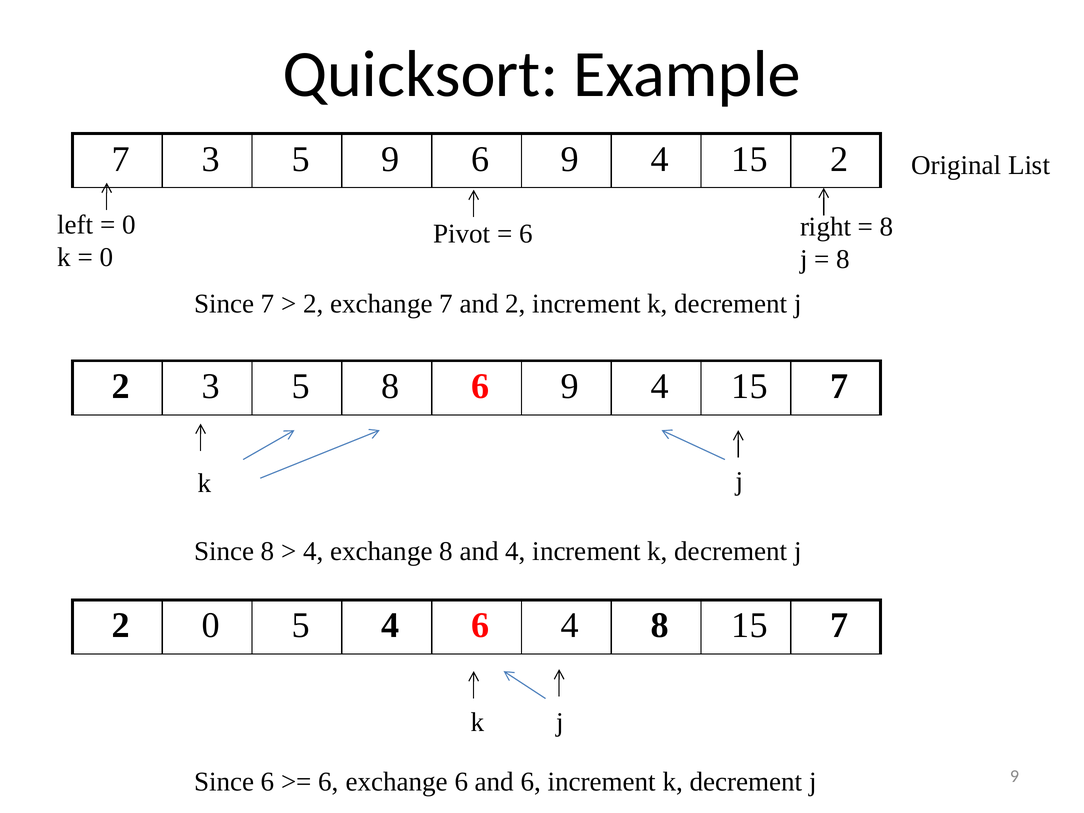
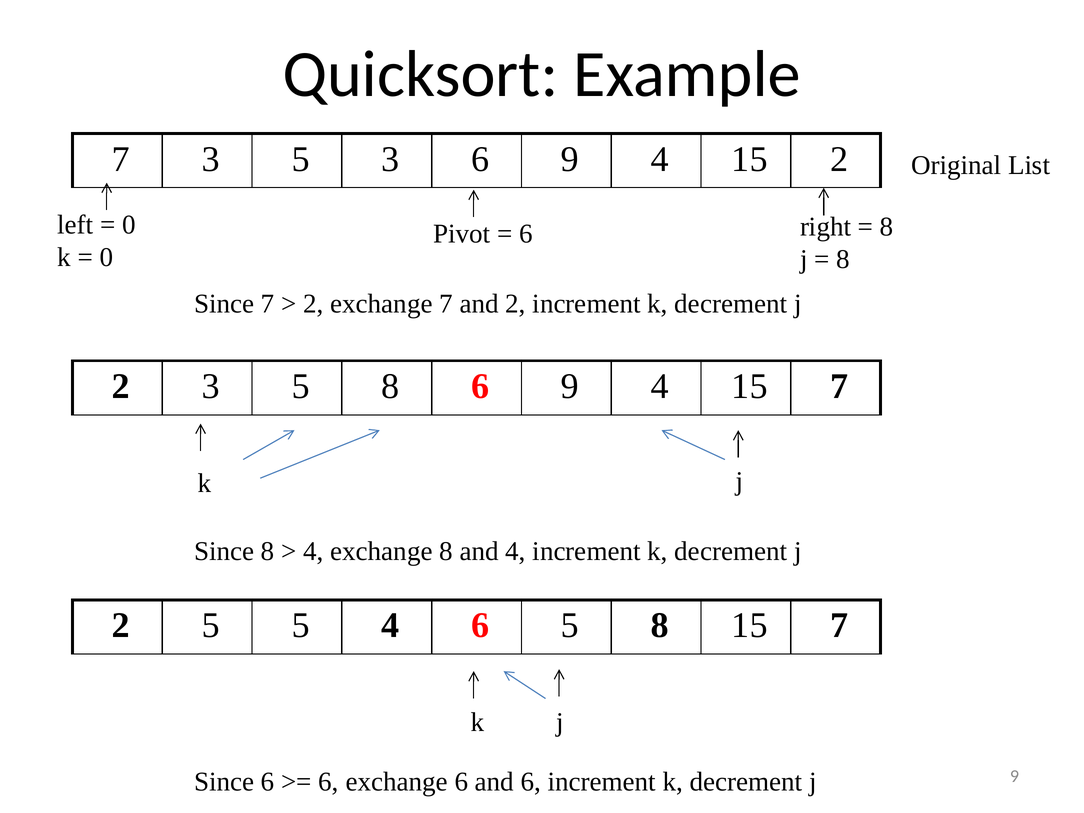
5 9: 9 -> 3
2 0: 0 -> 5
6 4: 4 -> 5
